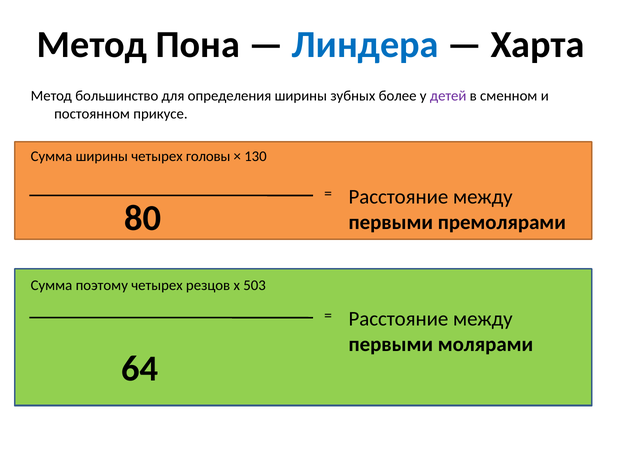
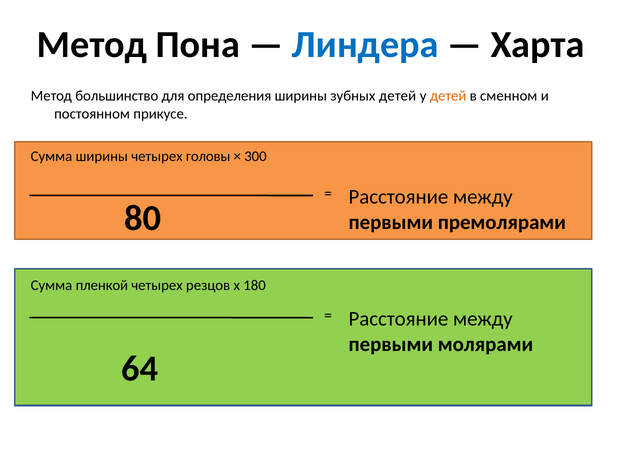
зубных более: более -> детей
детей at (448, 96) colour: purple -> orange
130: 130 -> 300
поэтому: поэтому -> пленкой
503: 503 -> 180
